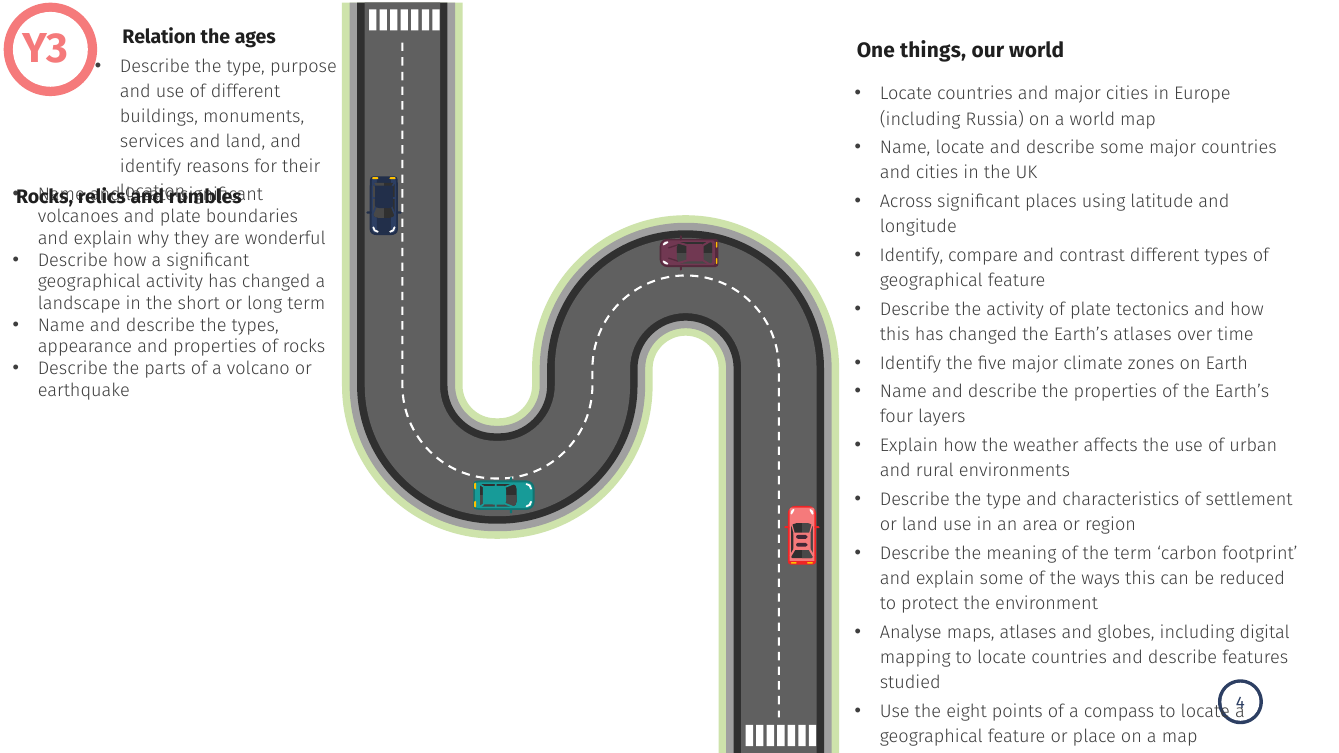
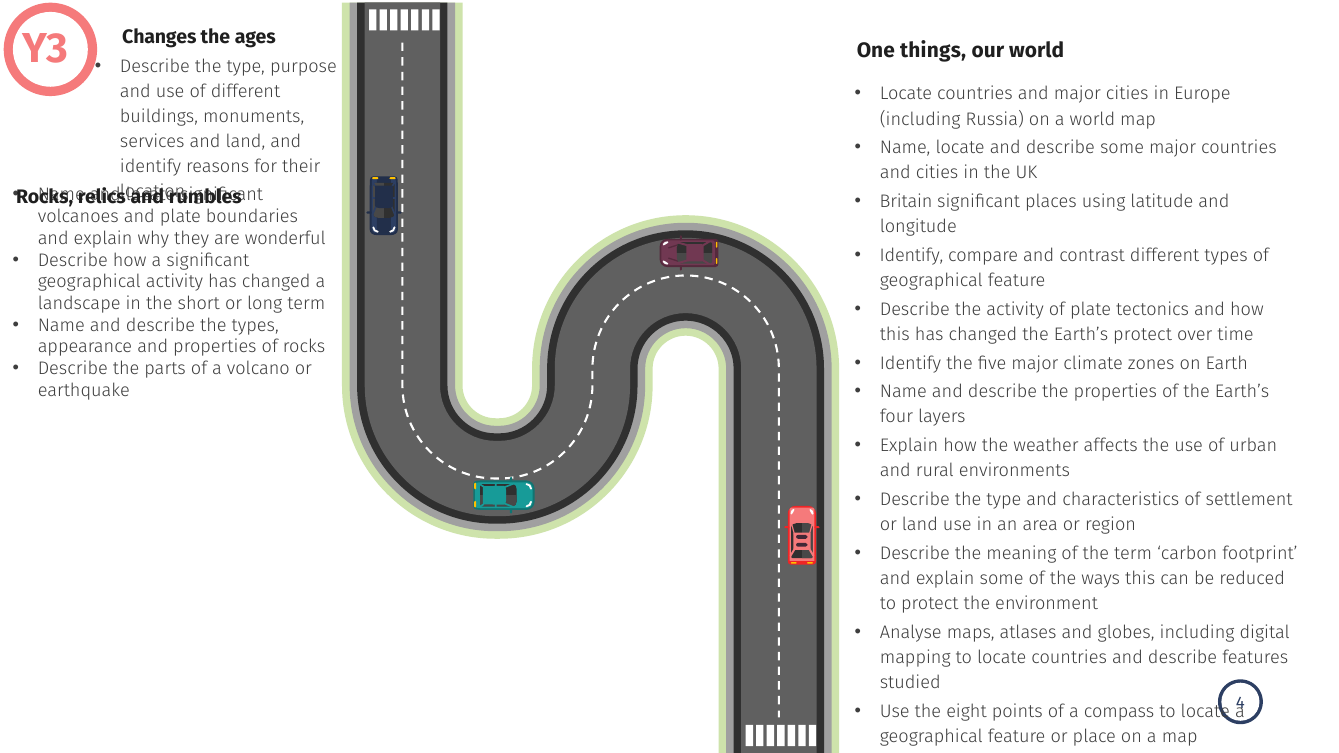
Relation: Relation -> Changes
Across: Across -> Britain
Earth’s atlases: atlases -> protect
